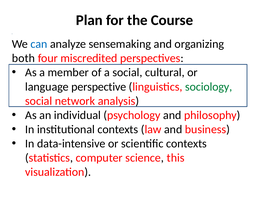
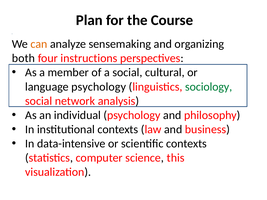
can colour: blue -> orange
miscredited: miscredited -> instructions
language perspective: perspective -> psychology
